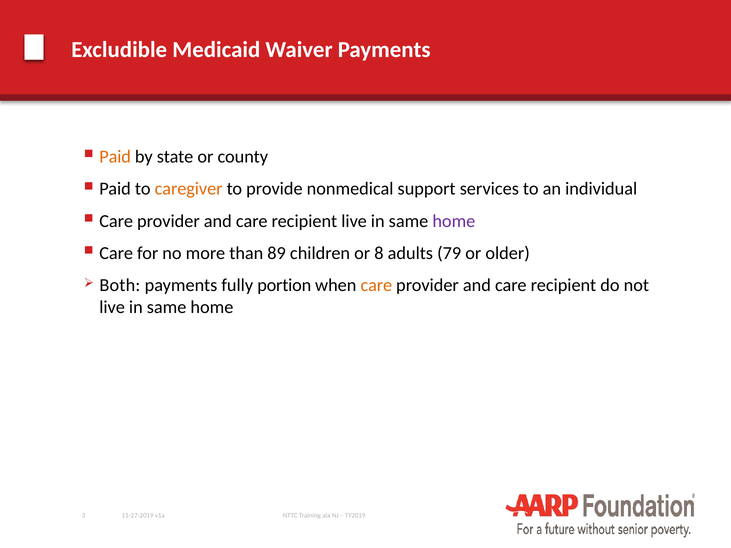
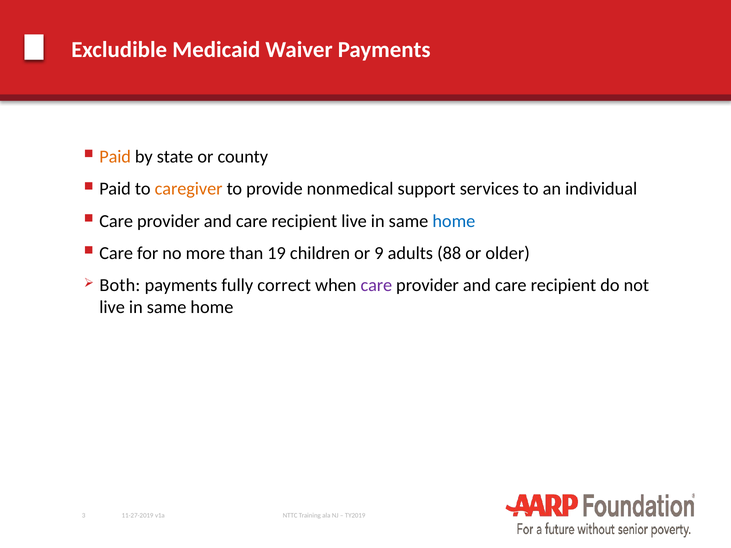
home at (454, 221) colour: purple -> blue
89: 89 -> 19
8: 8 -> 9
79: 79 -> 88
portion: portion -> correct
care at (376, 286) colour: orange -> purple
